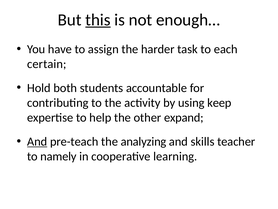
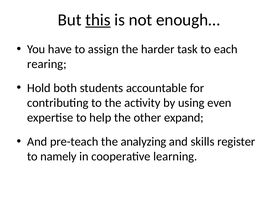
certain: certain -> rearing
keep: keep -> even
And at (37, 141) underline: present -> none
teacher: teacher -> register
